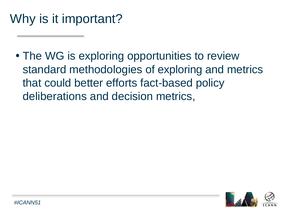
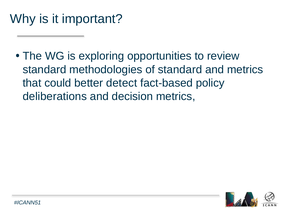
of exploring: exploring -> standard
efforts: efforts -> detect
